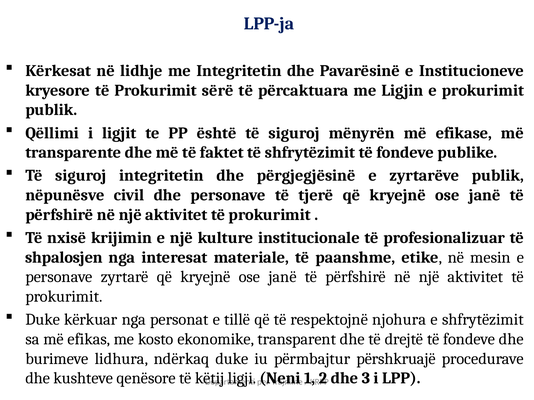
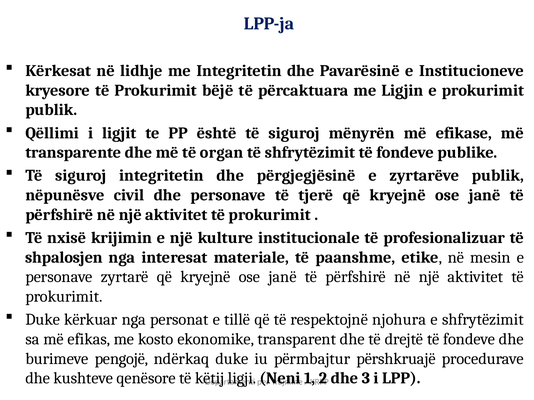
sërë: sërë -> bëjë
faktet: faktet -> organ
lidhura: lidhura -> pengojë
